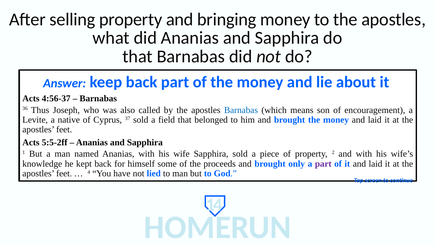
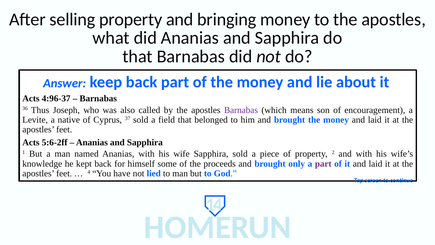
4:56-37: 4:56-37 -> 4:96-37
Barnabas at (241, 110) colour: blue -> purple
5:5-2ff: 5:5-2ff -> 5:6-2ff
